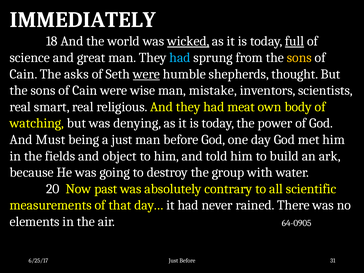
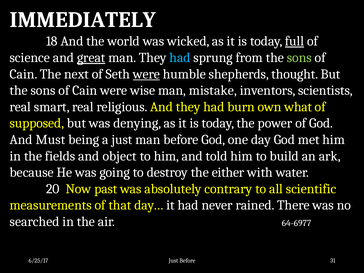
wicked underline: present -> none
great underline: none -> present
sons at (299, 58) colour: yellow -> light green
asks: asks -> next
meat: meat -> burn
body: body -> what
watching: watching -> supposed
group: group -> either
elements: elements -> searched
64-0905: 64-0905 -> 64-6977
